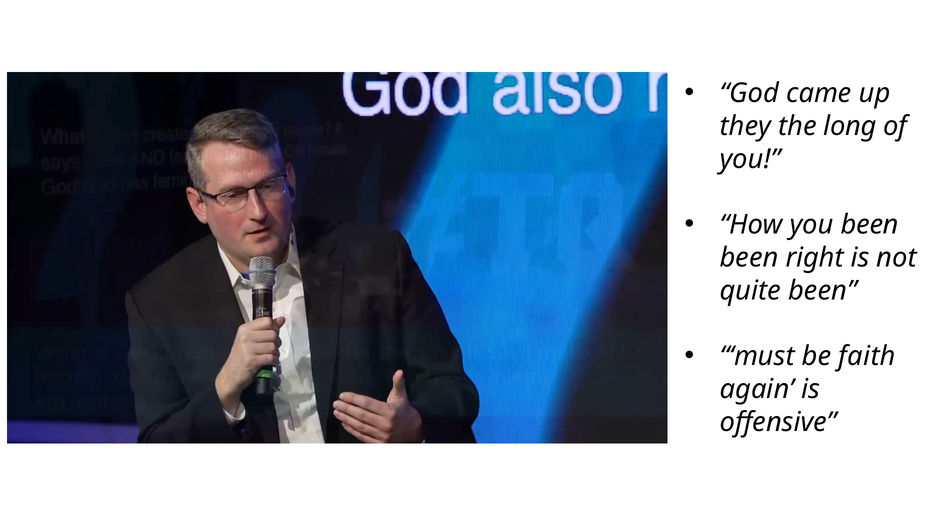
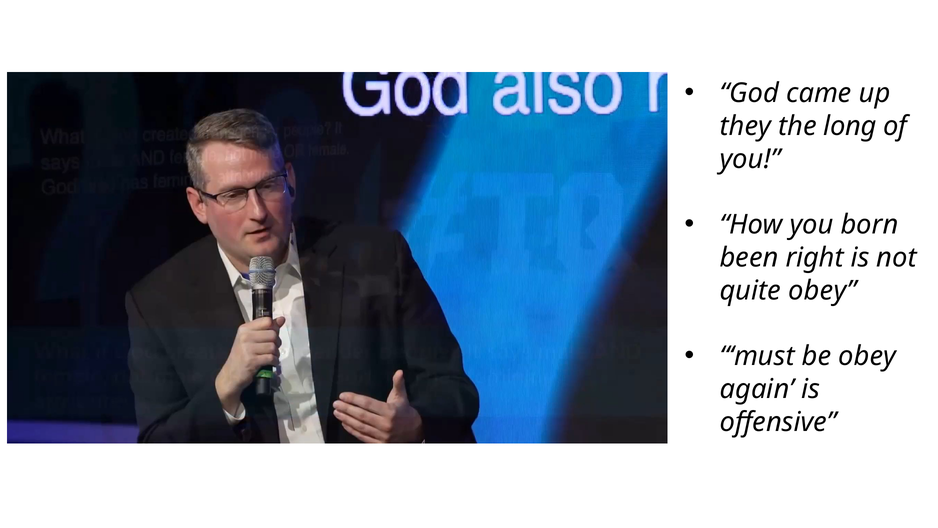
you been: been -> born
quite been: been -> obey
be faith: faith -> obey
